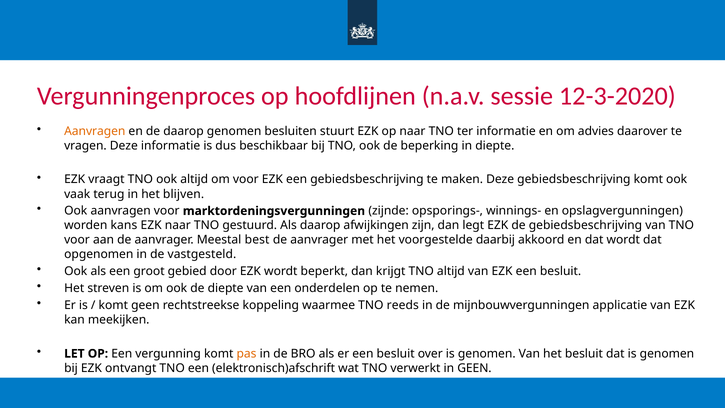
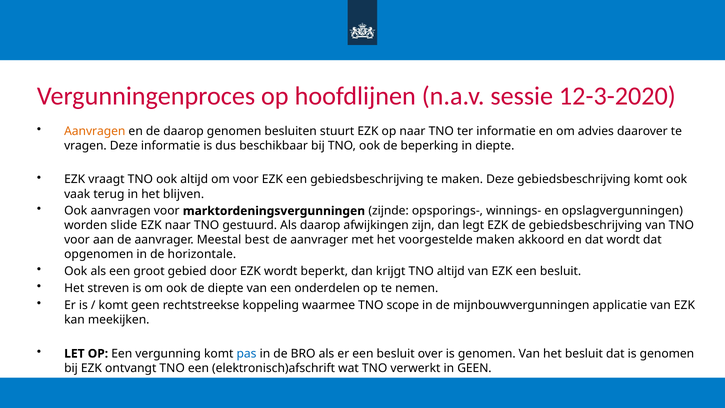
kans: kans -> slide
voorgestelde daarbij: daarbij -> maken
vastgesteld: vastgesteld -> horizontale
reeds: reeds -> scope
pas colour: orange -> blue
